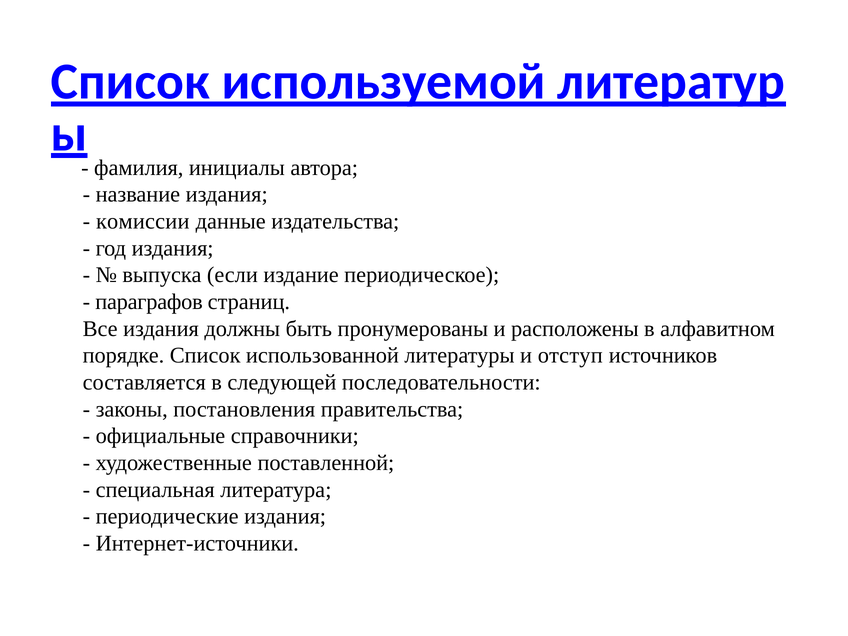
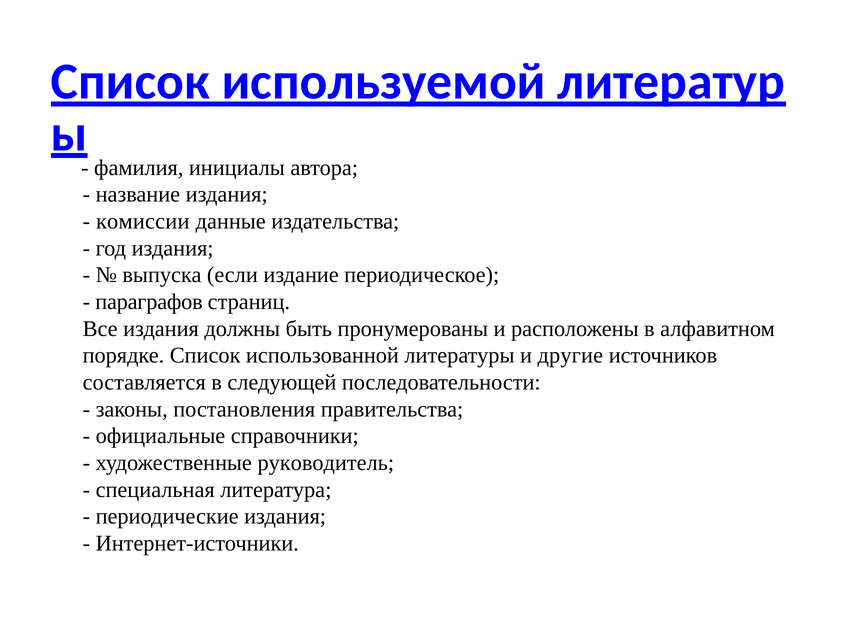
отступ: отступ -> другие
поставленной: поставленной -> руководитель
